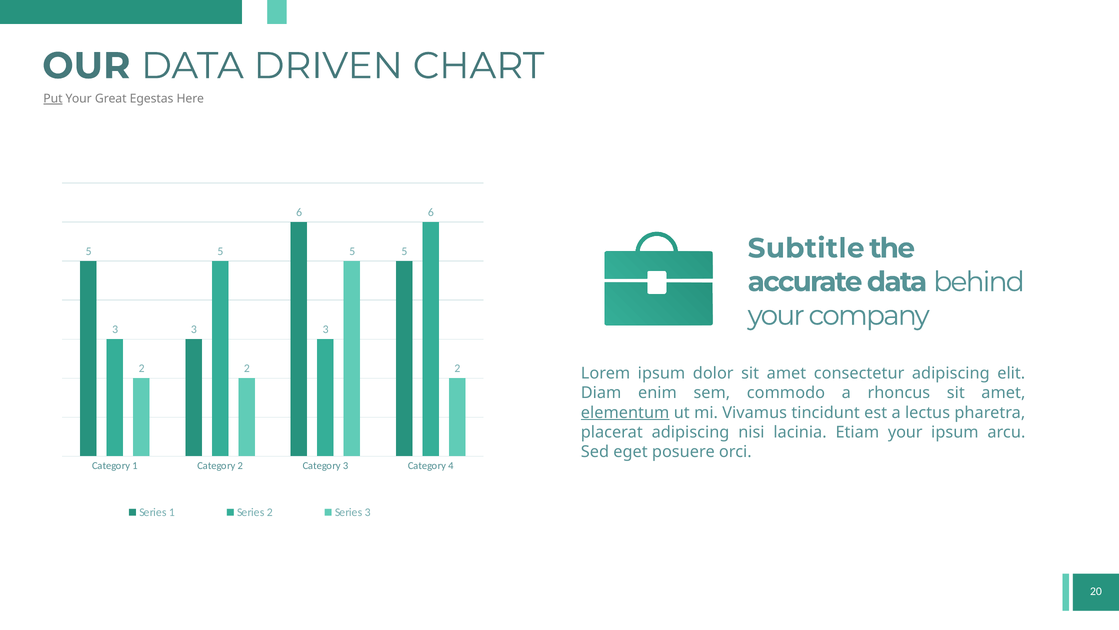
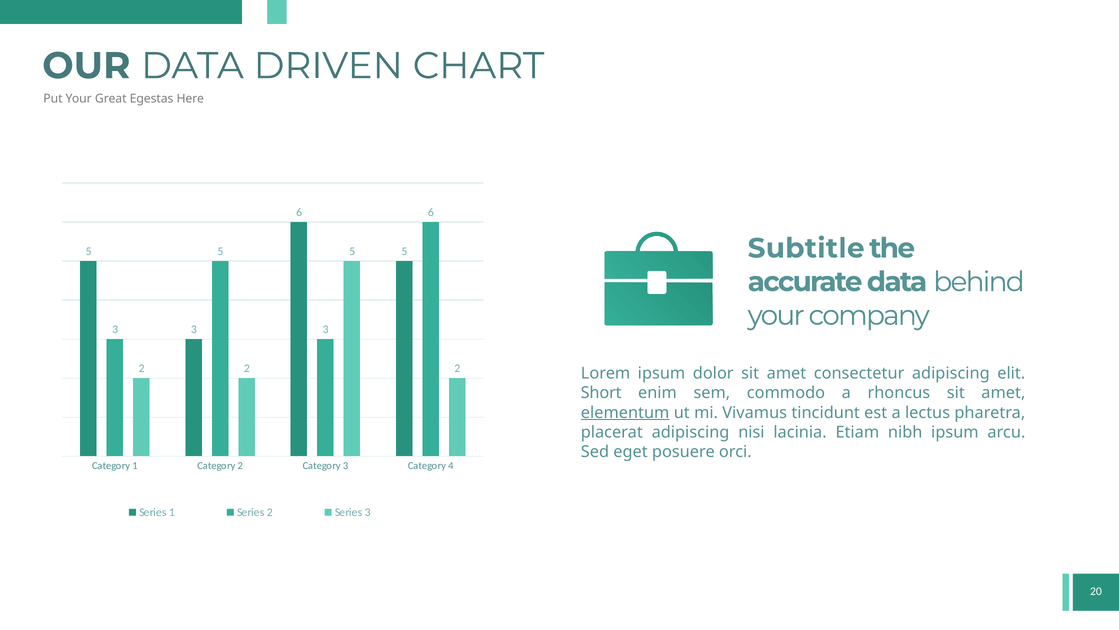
Put underline: present -> none
Diam: Diam -> Short
Etiam your: your -> nibh
